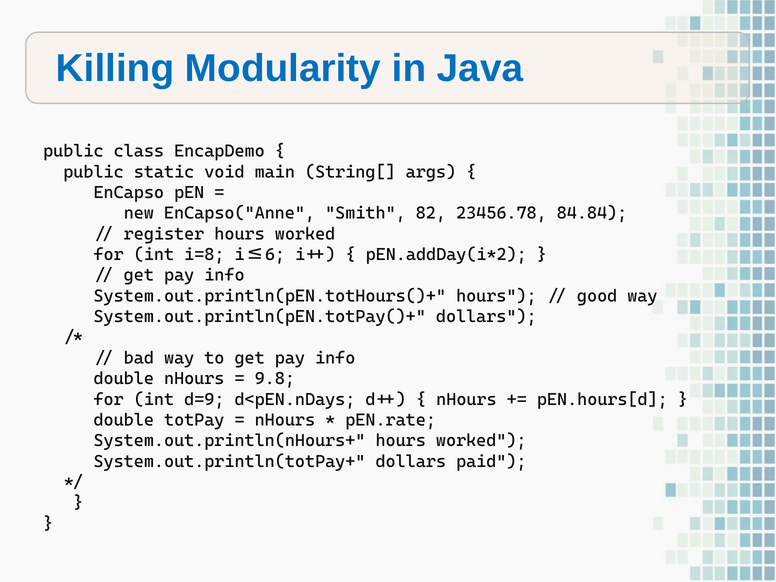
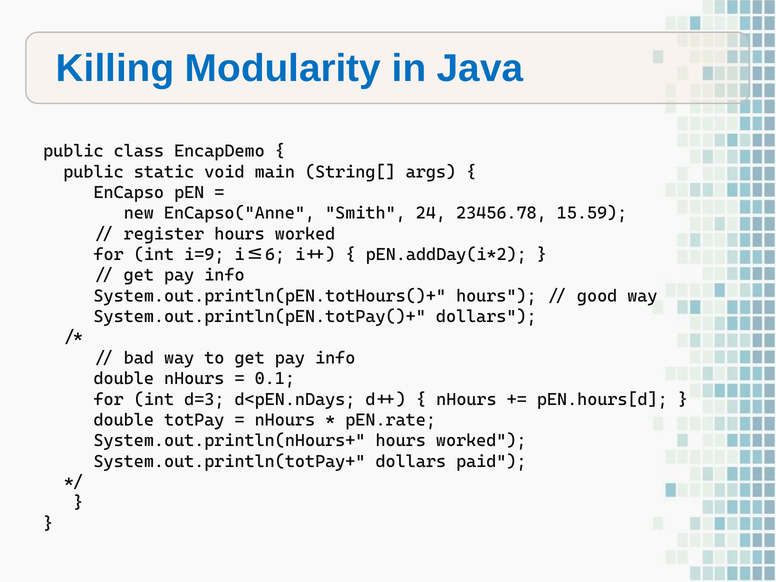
82: 82 -> 24
84.84: 84.84 -> 15.59
i=8: i=8 -> i=9
9.8: 9.8 -> 0.1
d=9: d=9 -> d=3
